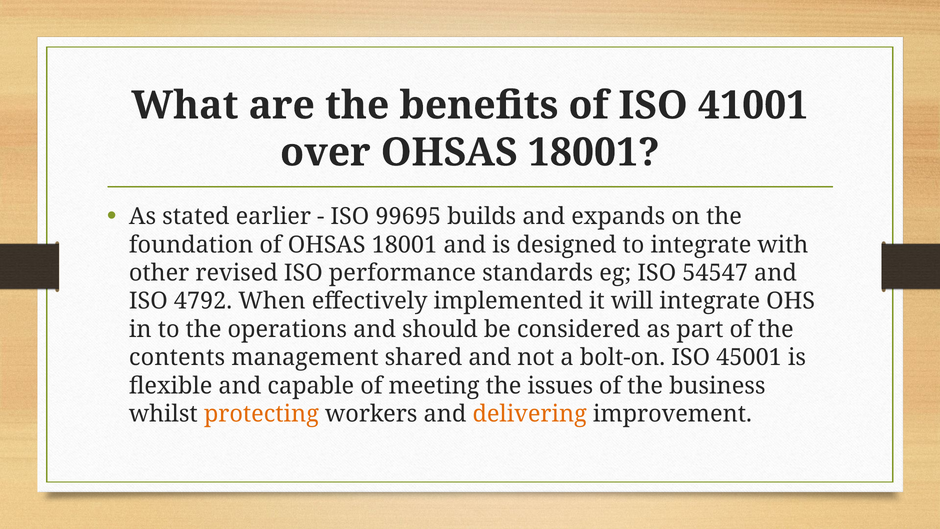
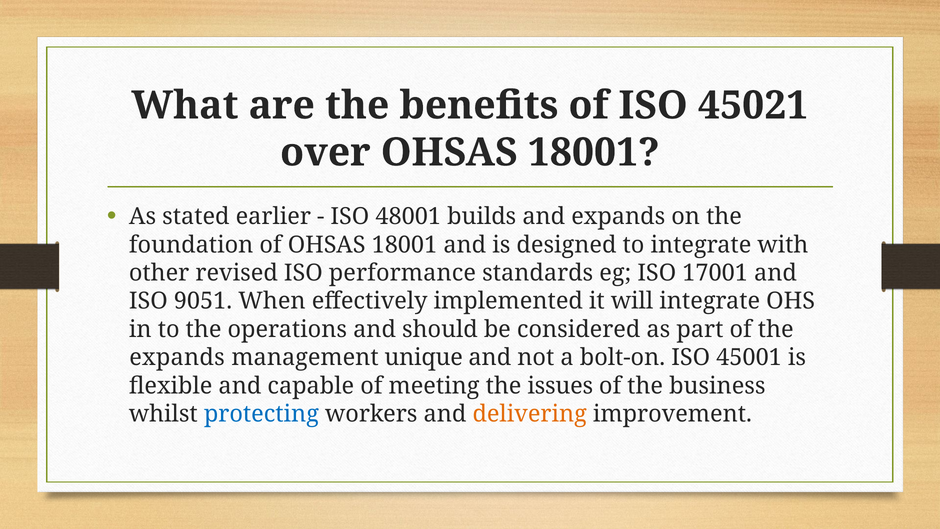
41001: 41001 -> 45021
99695: 99695 -> 48001
54547: 54547 -> 17001
4792: 4792 -> 9051
contents at (177, 357): contents -> expands
shared: shared -> unique
protecting colour: orange -> blue
